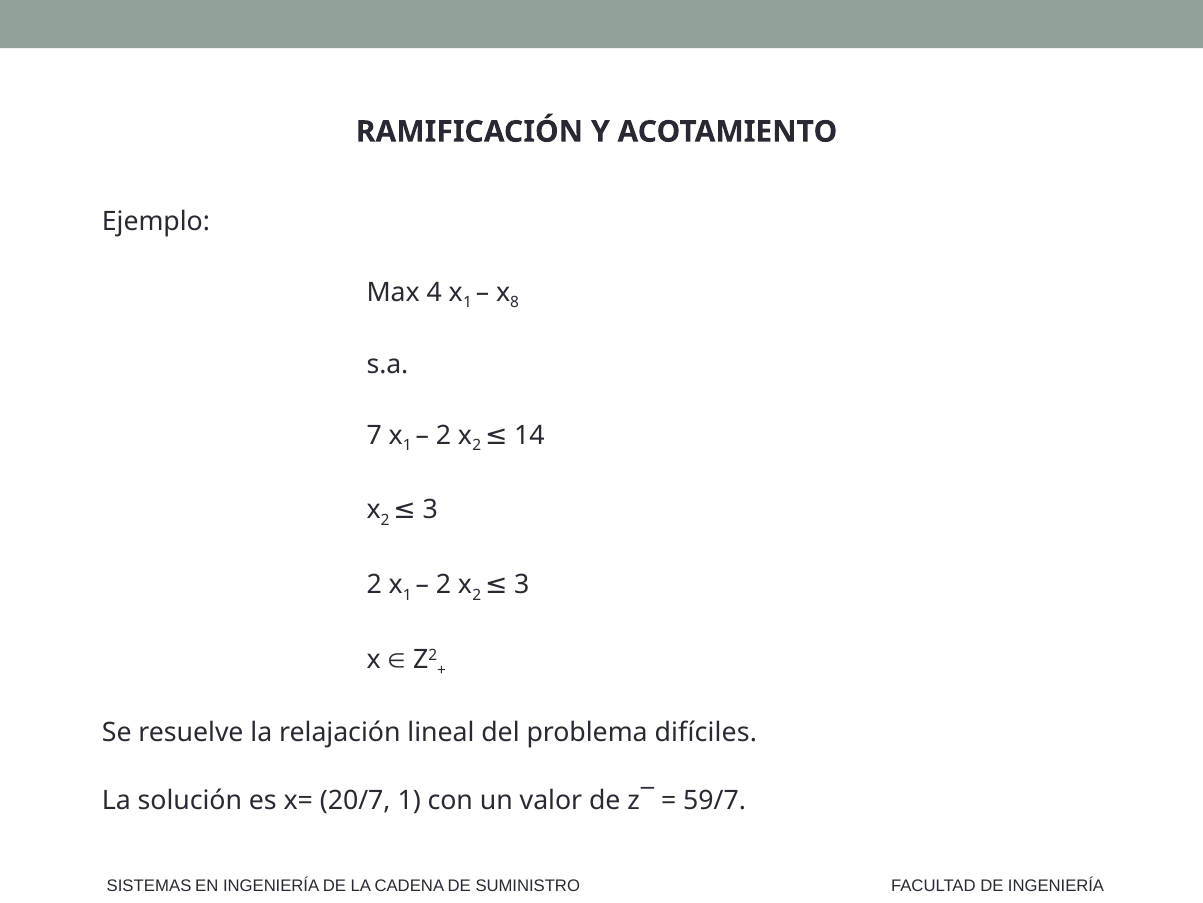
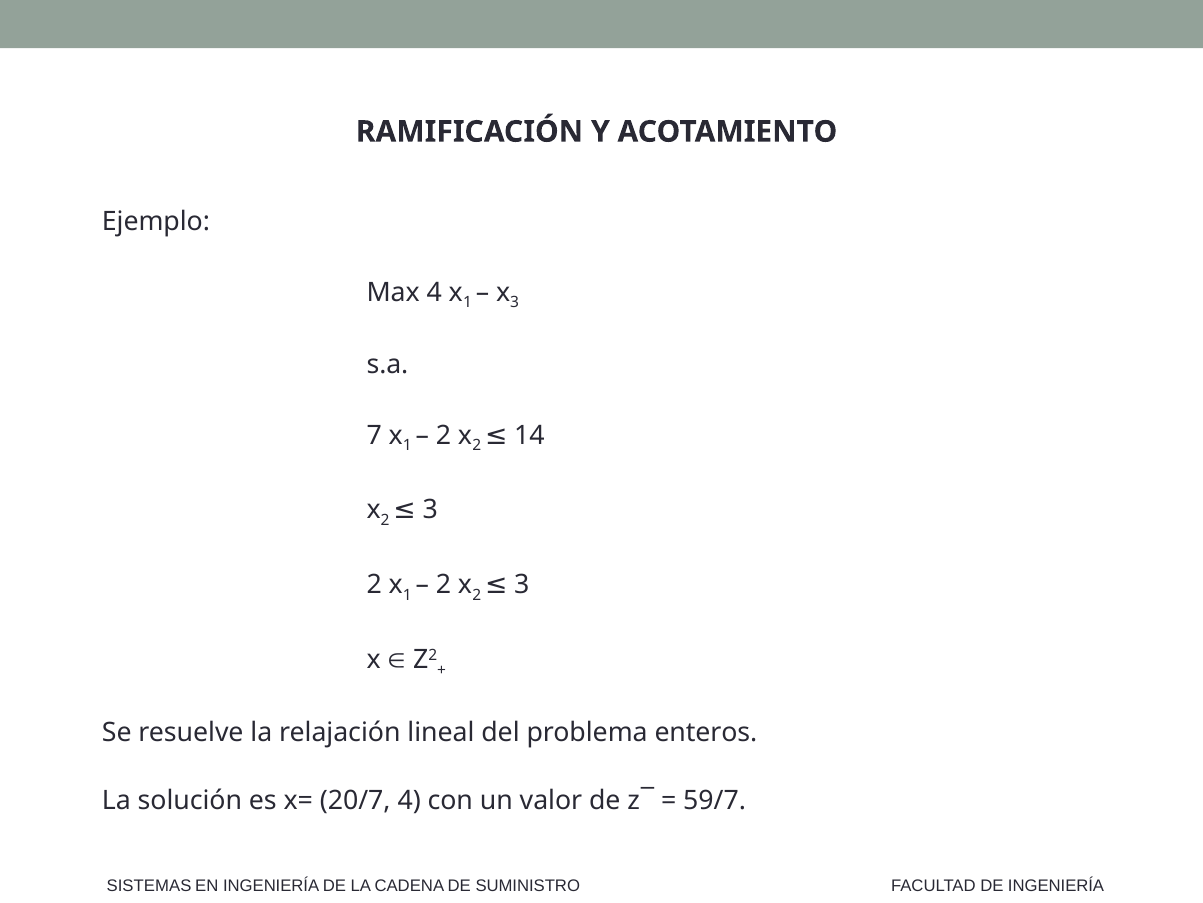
x 8: 8 -> 3
difíciles: difíciles -> enteros
20/7 1: 1 -> 4
